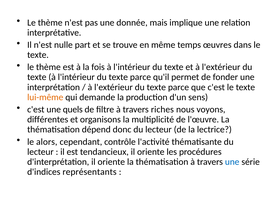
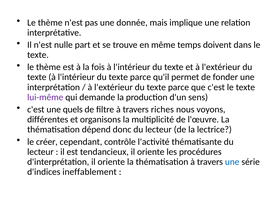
œuvres: œuvres -> doivent
lui-même colour: orange -> purple
alors: alors -> créer
représentants: représentants -> ineffablement
